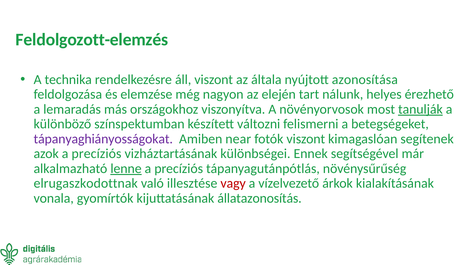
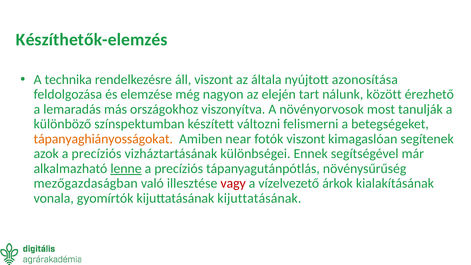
Feldolgozott-elemzés: Feldolgozott-elemzés -> Készíthetők-elemzés
helyes: helyes -> között
tanulják underline: present -> none
tápanyaghiányosságokat colour: purple -> orange
elrugaszkodottnak: elrugaszkodottnak -> mezőgazdaságban
kijuttatásának állatazonosítás: állatazonosítás -> kijuttatásának
